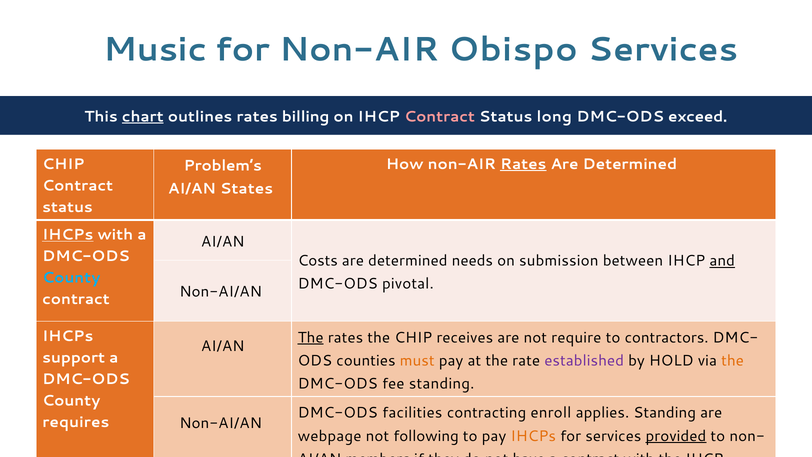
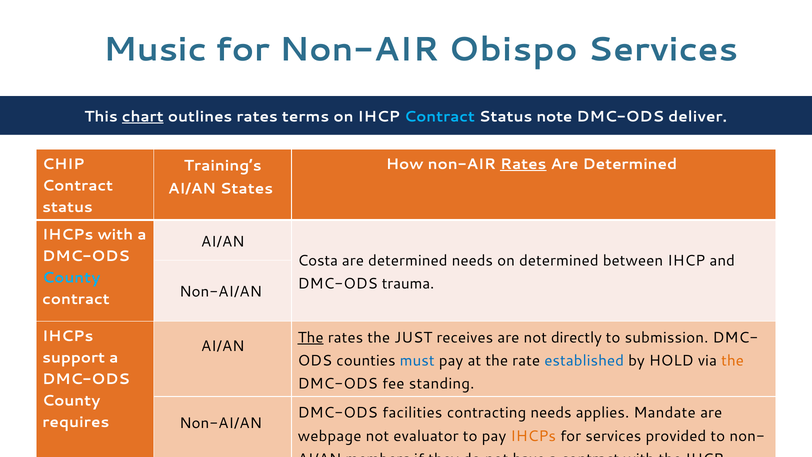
billing: billing -> terms
Contract at (440, 116) colour: pink -> light blue
long: long -> note
exceed: exceed -> deliver
Problem’s: Problem’s -> Training’s
IHCPs at (68, 235) underline: present -> none
Costs: Costs -> Costa
on submission: submission -> determined
and underline: present -> none
pivotal: pivotal -> trauma
the CHIP: CHIP -> JUST
require: require -> directly
contractors: contractors -> submission
must colour: orange -> blue
established colour: purple -> blue
contracting enroll: enroll -> needs
applies Standing: Standing -> Mandate
following: following -> evaluator
provided underline: present -> none
